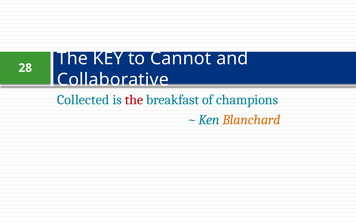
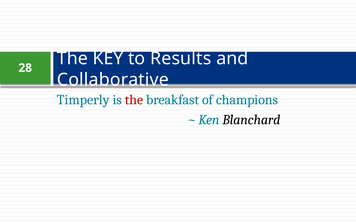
Cannot: Cannot -> Results
Collected: Collected -> Timperly
Blanchard colour: orange -> black
